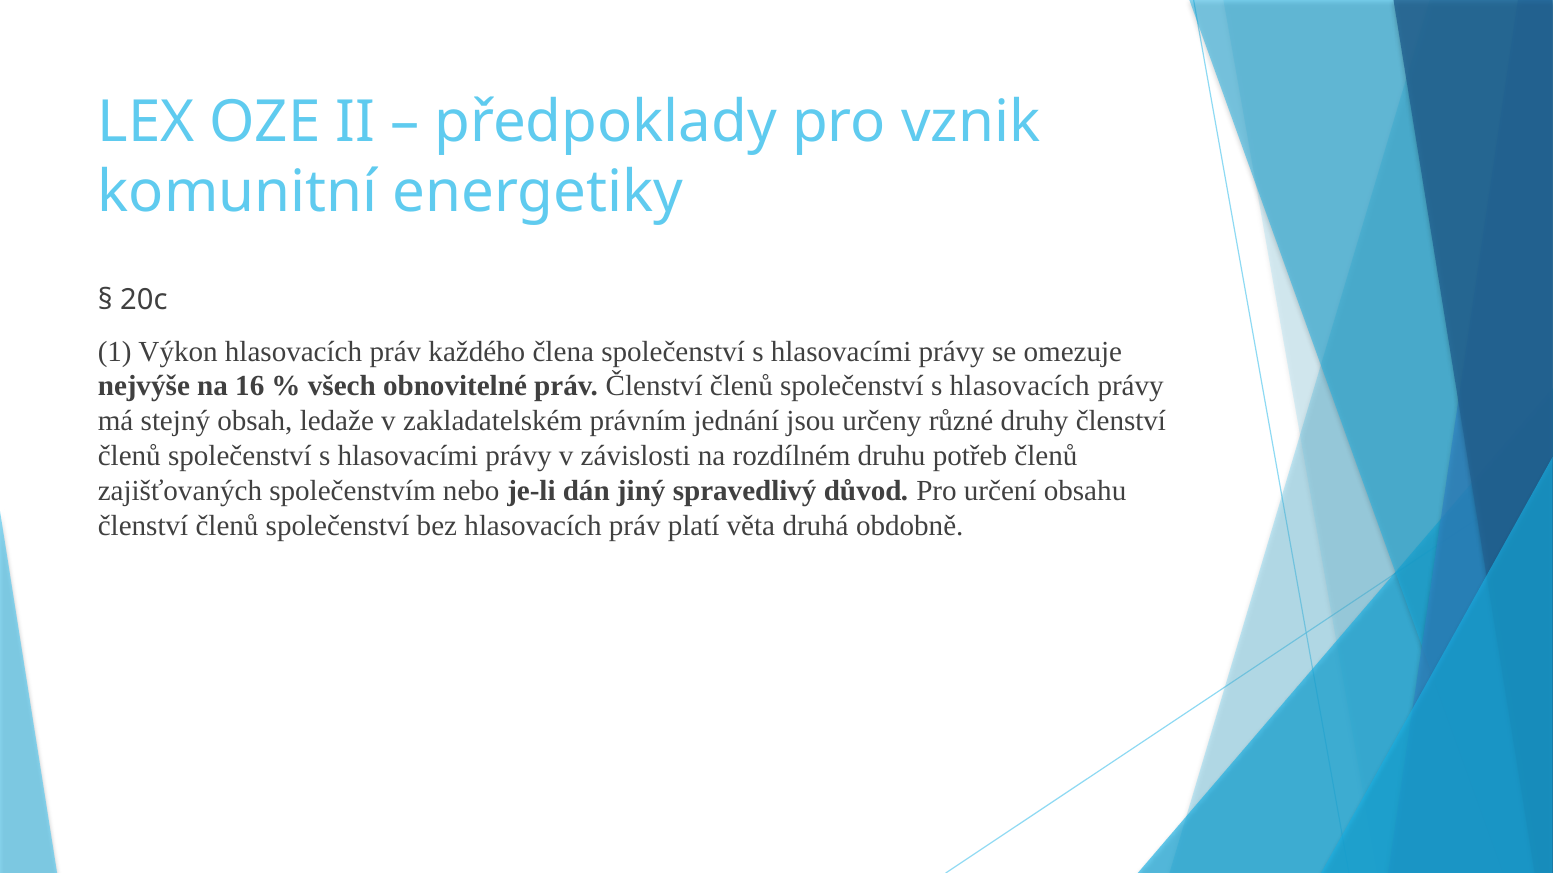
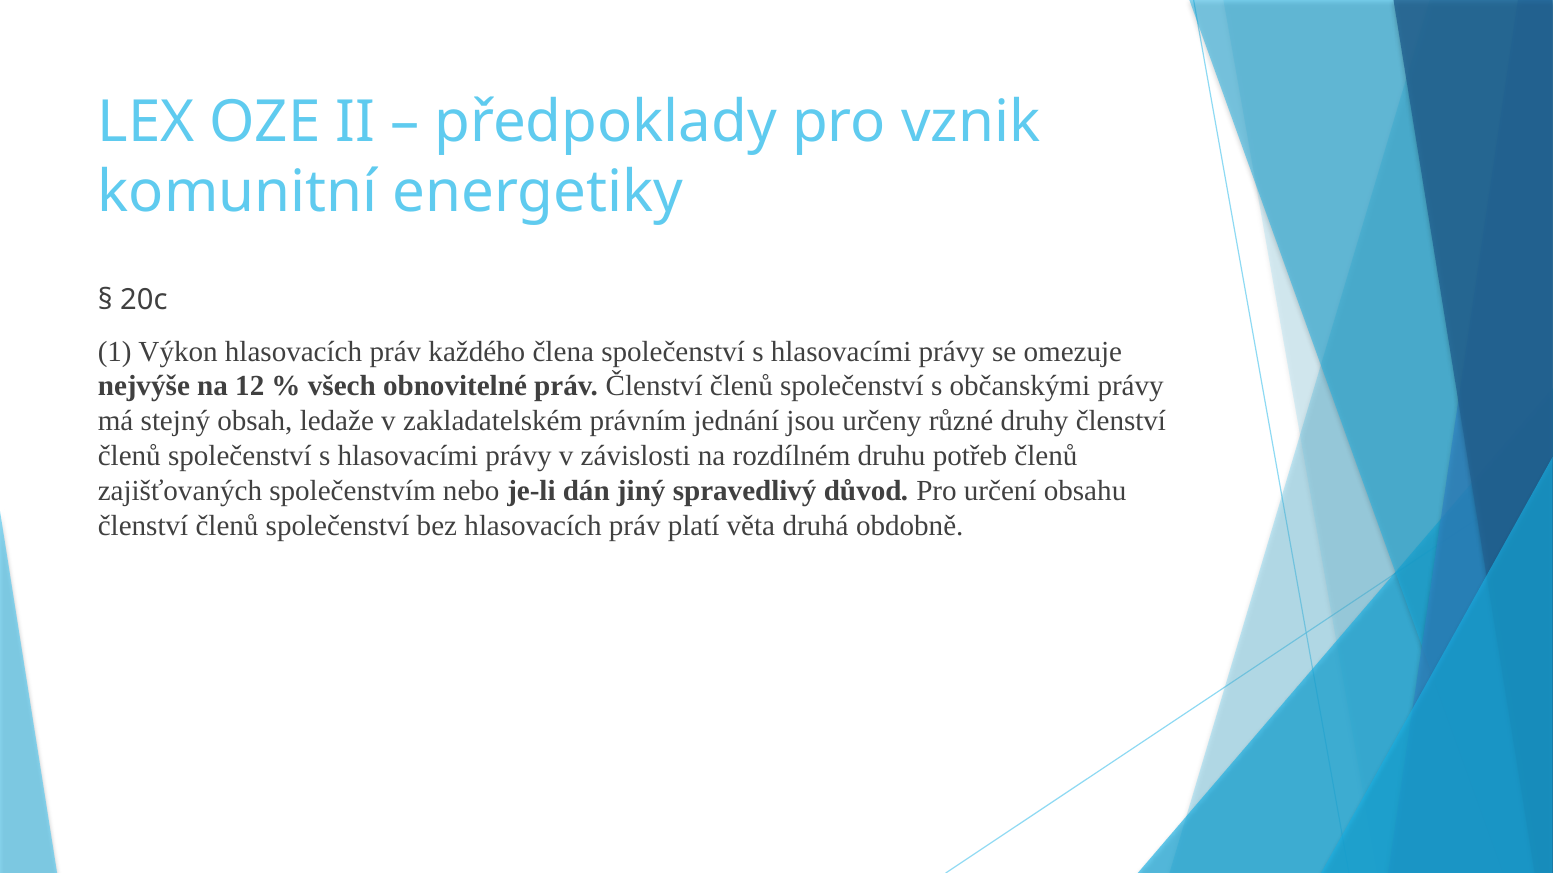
16: 16 -> 12
s hlasovacích: hlasovacích -> občanskými
